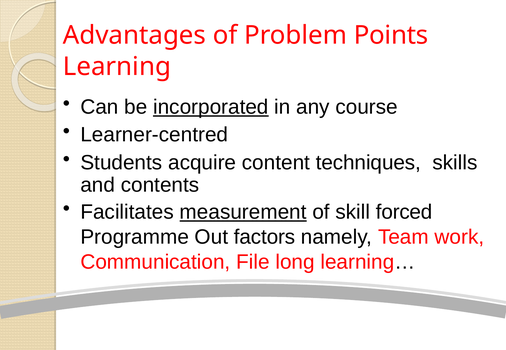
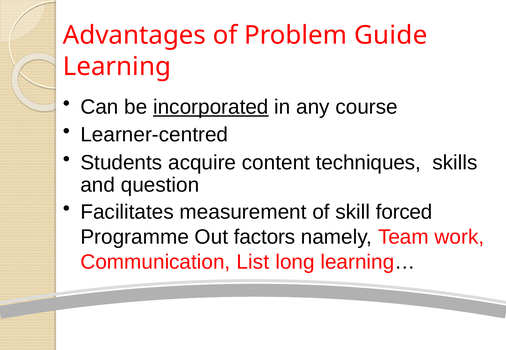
Points: Points -> Guide
contents: contents -> question
measurement underline: present -> none
File: File -> List
